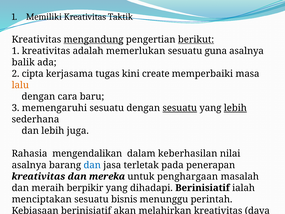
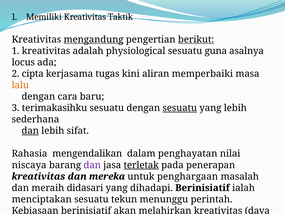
memerlukan: memerlukan -> physiological
balik: balik -> locus
create: create -> aliran
memengaruhi: memengaruhi -> terimakasihku
lebih at (235, 108) underline: present -> none
dan at (30, 131) underline: none -> present
juga: juga -> sifat
keberhasilan: keberhasilan -> penghayatan
asalnya at (29, 165): asalnya -> niscaya
dan at (92, 165) colour: blue -> purple
terletak underline: none -> present
berpikir: berpikir -> didasari
bisnis: bisnis -> tekun
